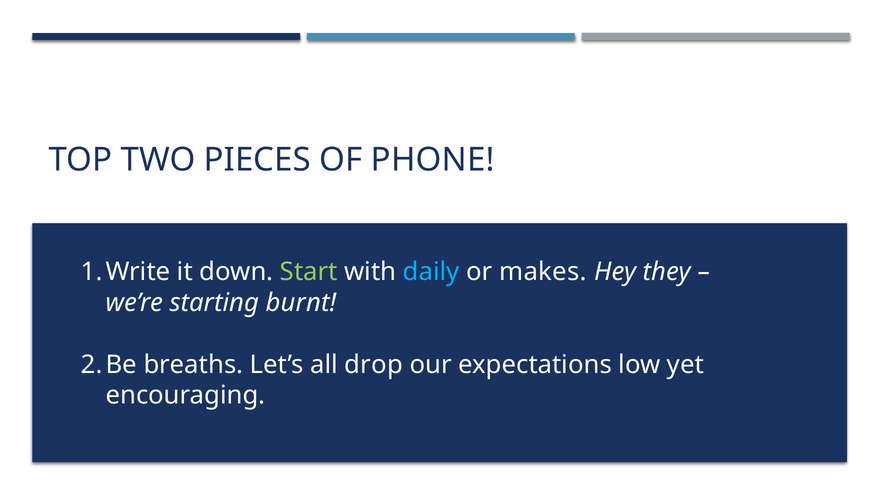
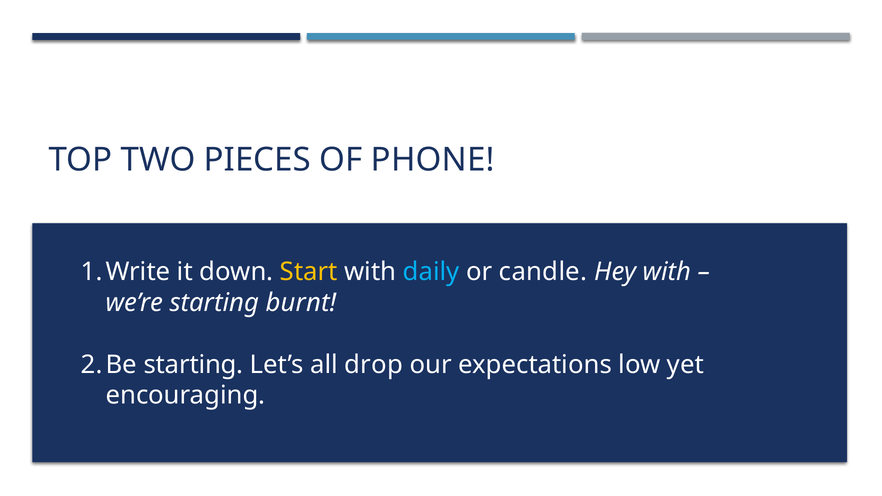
Start colour: light green -> yellow
makes: makes -> candle
Hey they: they -> with
breaths at (193, 365): breaths -> starting
